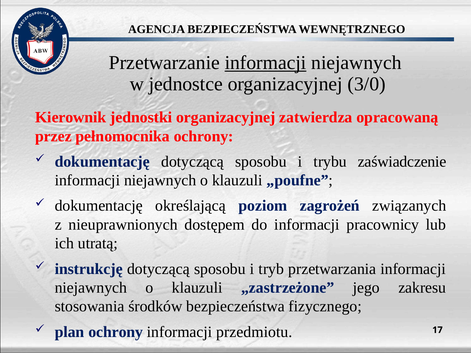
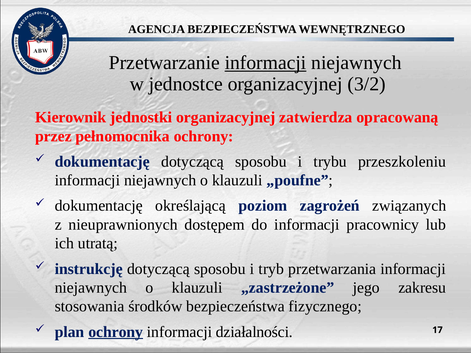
3/0: 3/0 -> 3/2
zaświadczenie: zaświadczenie -> przeszkoleniu
ochrony at (116, 332) underline: none -> present
przedmiotu: przedmiotu -> działalności
